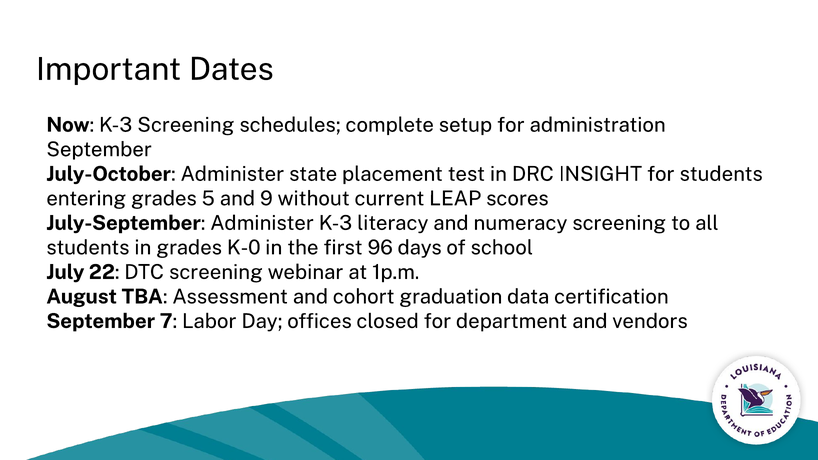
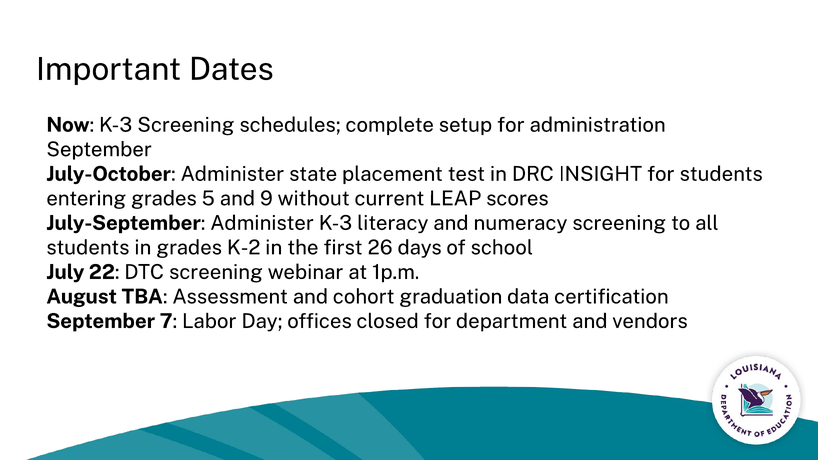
K-0: K-0 -> K-2
96: 96 -> 26
